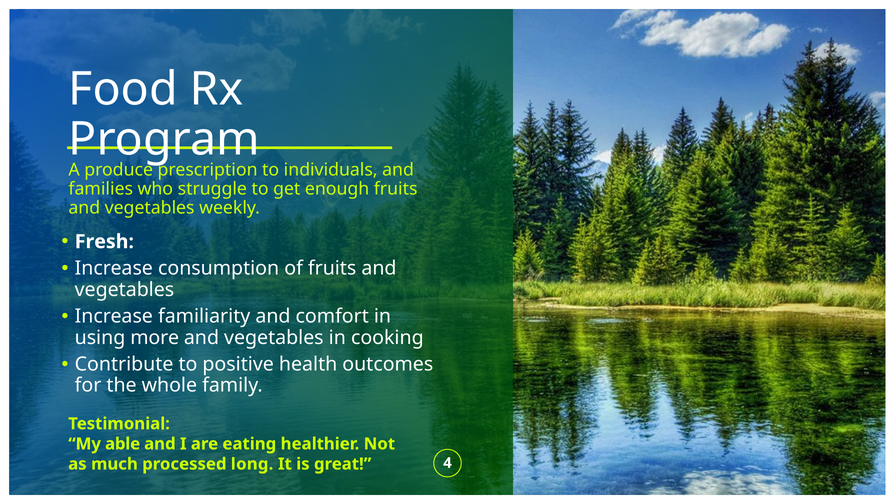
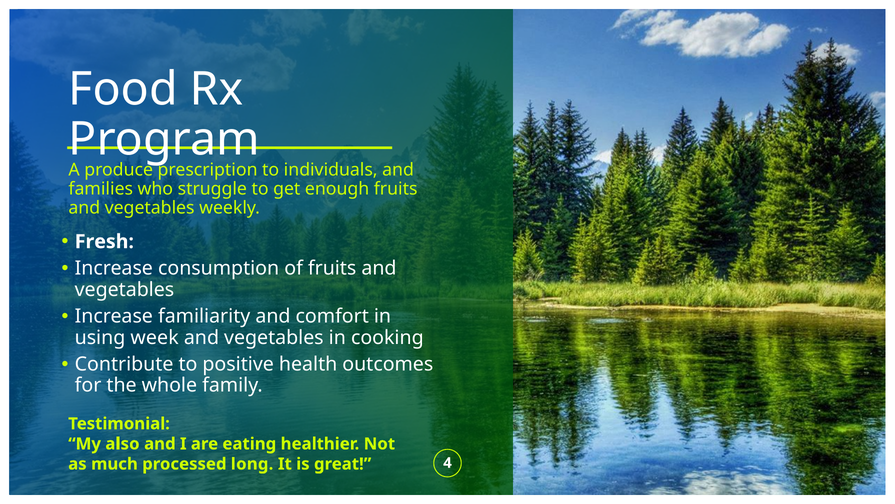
more: more -> week
able: able -> also
